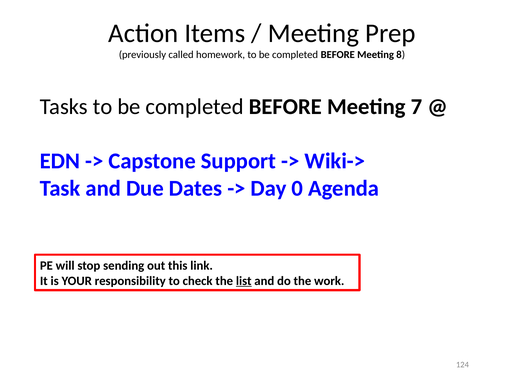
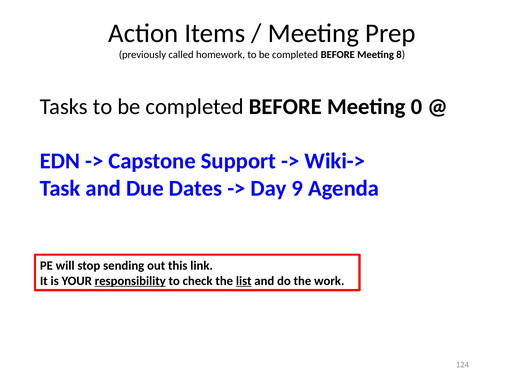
7: 7 -> 0
0: 0 -> 9
responsibility underline: none -> present
